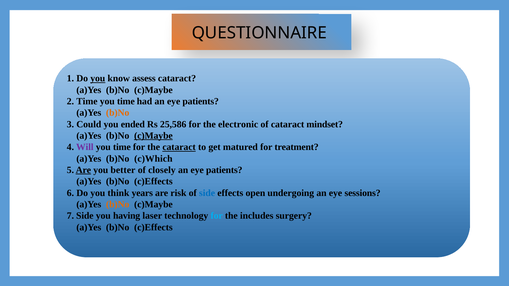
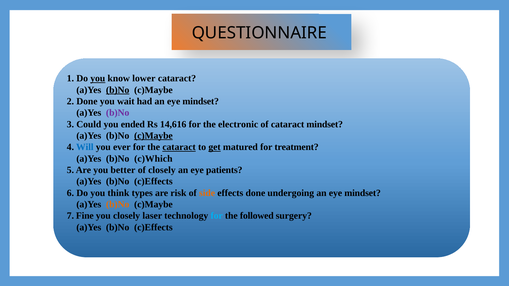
assess: assess -> lower
b)No at (118, 90) underline: none -> present
2 Time: Time -> Done
time at (126, 101): time -> wait
had an eye patients: patients -> mindset
b)No at (118, 113) colour: orange -> purple
25,586: 25,586 -> 14,616
Will colour: purple -> blue
time at (122, 147): time -> ever
get underline: none -> present
Are at (83, 170) underline: present -> none
years: years -> types
side at (207, 193) colour: blue -> orange
effects open: open -> done
undergoing an eye sessions: sessions -> mindset
7 Side: Side -> Fine
you having: having -> closely
includes: includes -> followed
